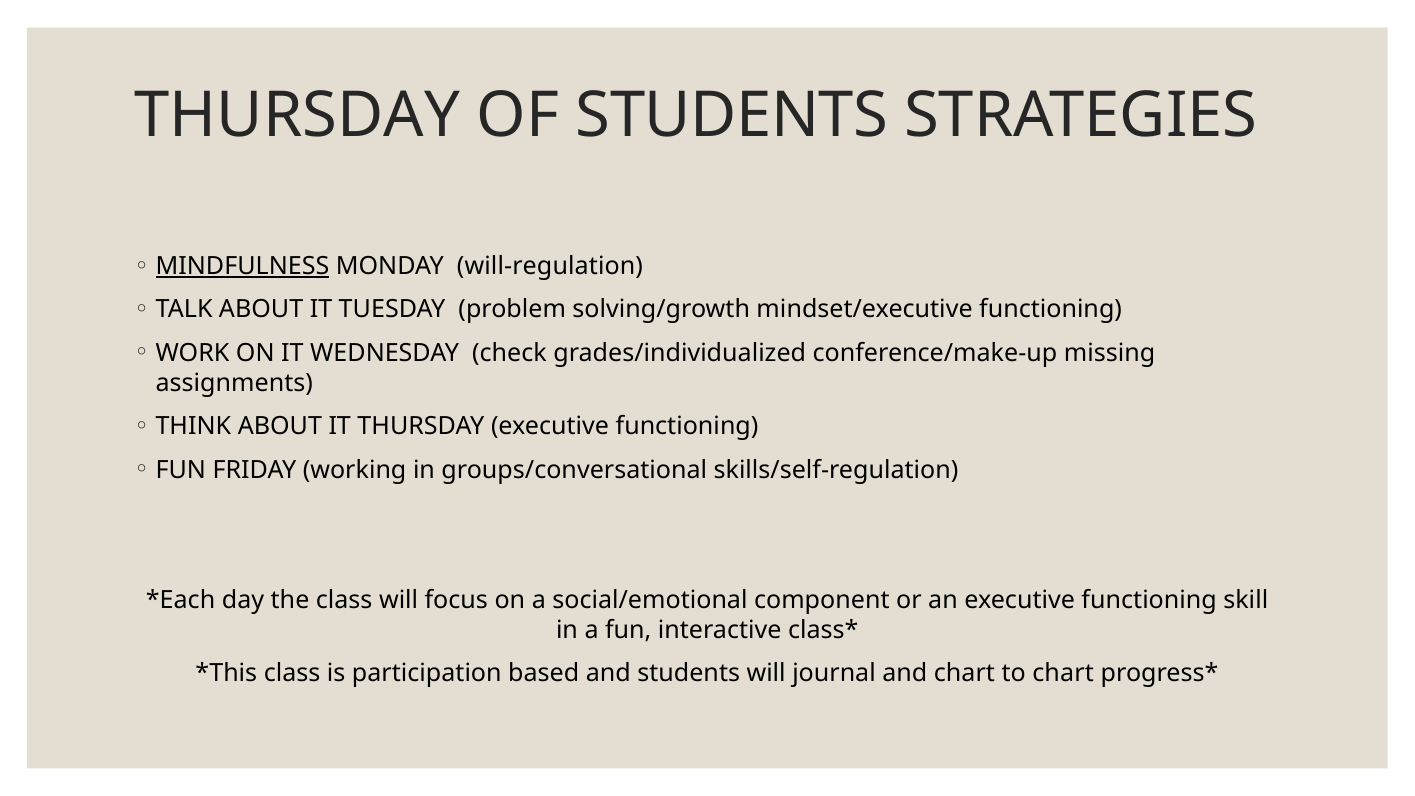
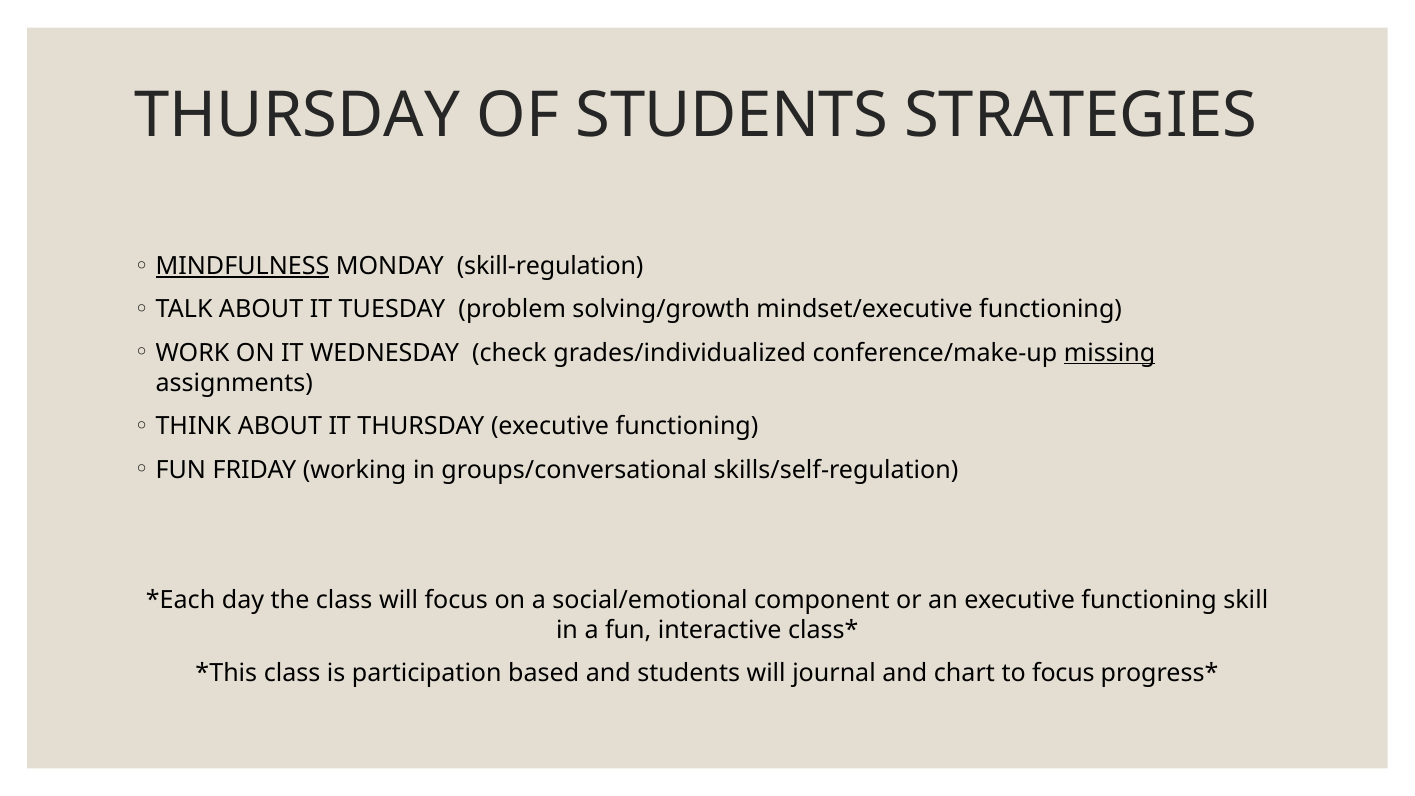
will-regulation: will-regulation -> skill-regulation
missing underline: none -> present
to chart: chart -> focus
